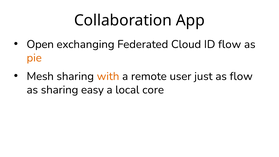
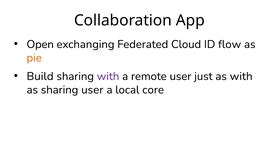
Mesh: Mesh -> Build
with at (108, 76) colour: orange -> purple
as flow: flow -> with
sharing easy: easy -> user
